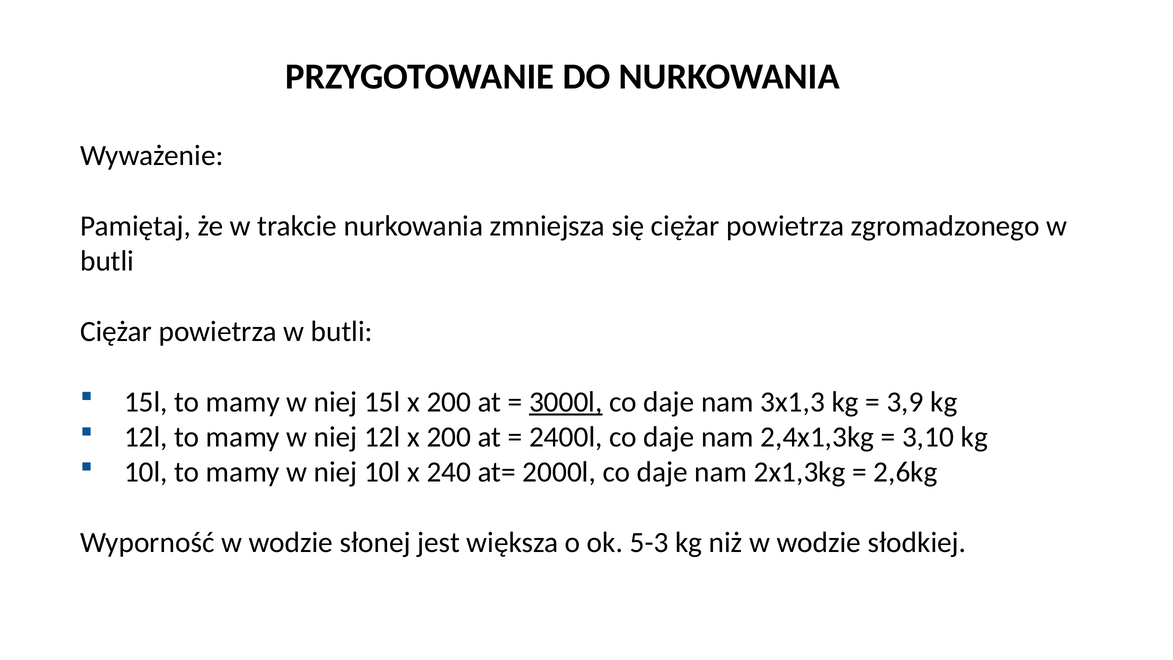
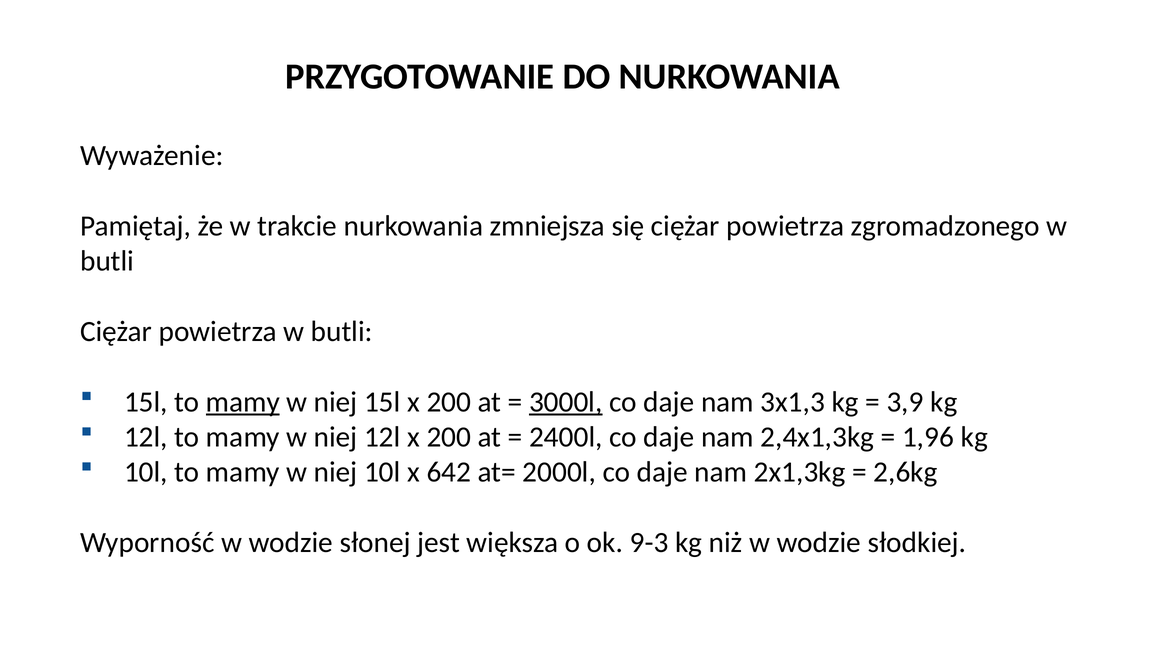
mamy at (243, 402) underline: none -> present
3,10: 3,10 -> 1,96
240: 240 -> 642
5-3: 5-3 -> 9-3
